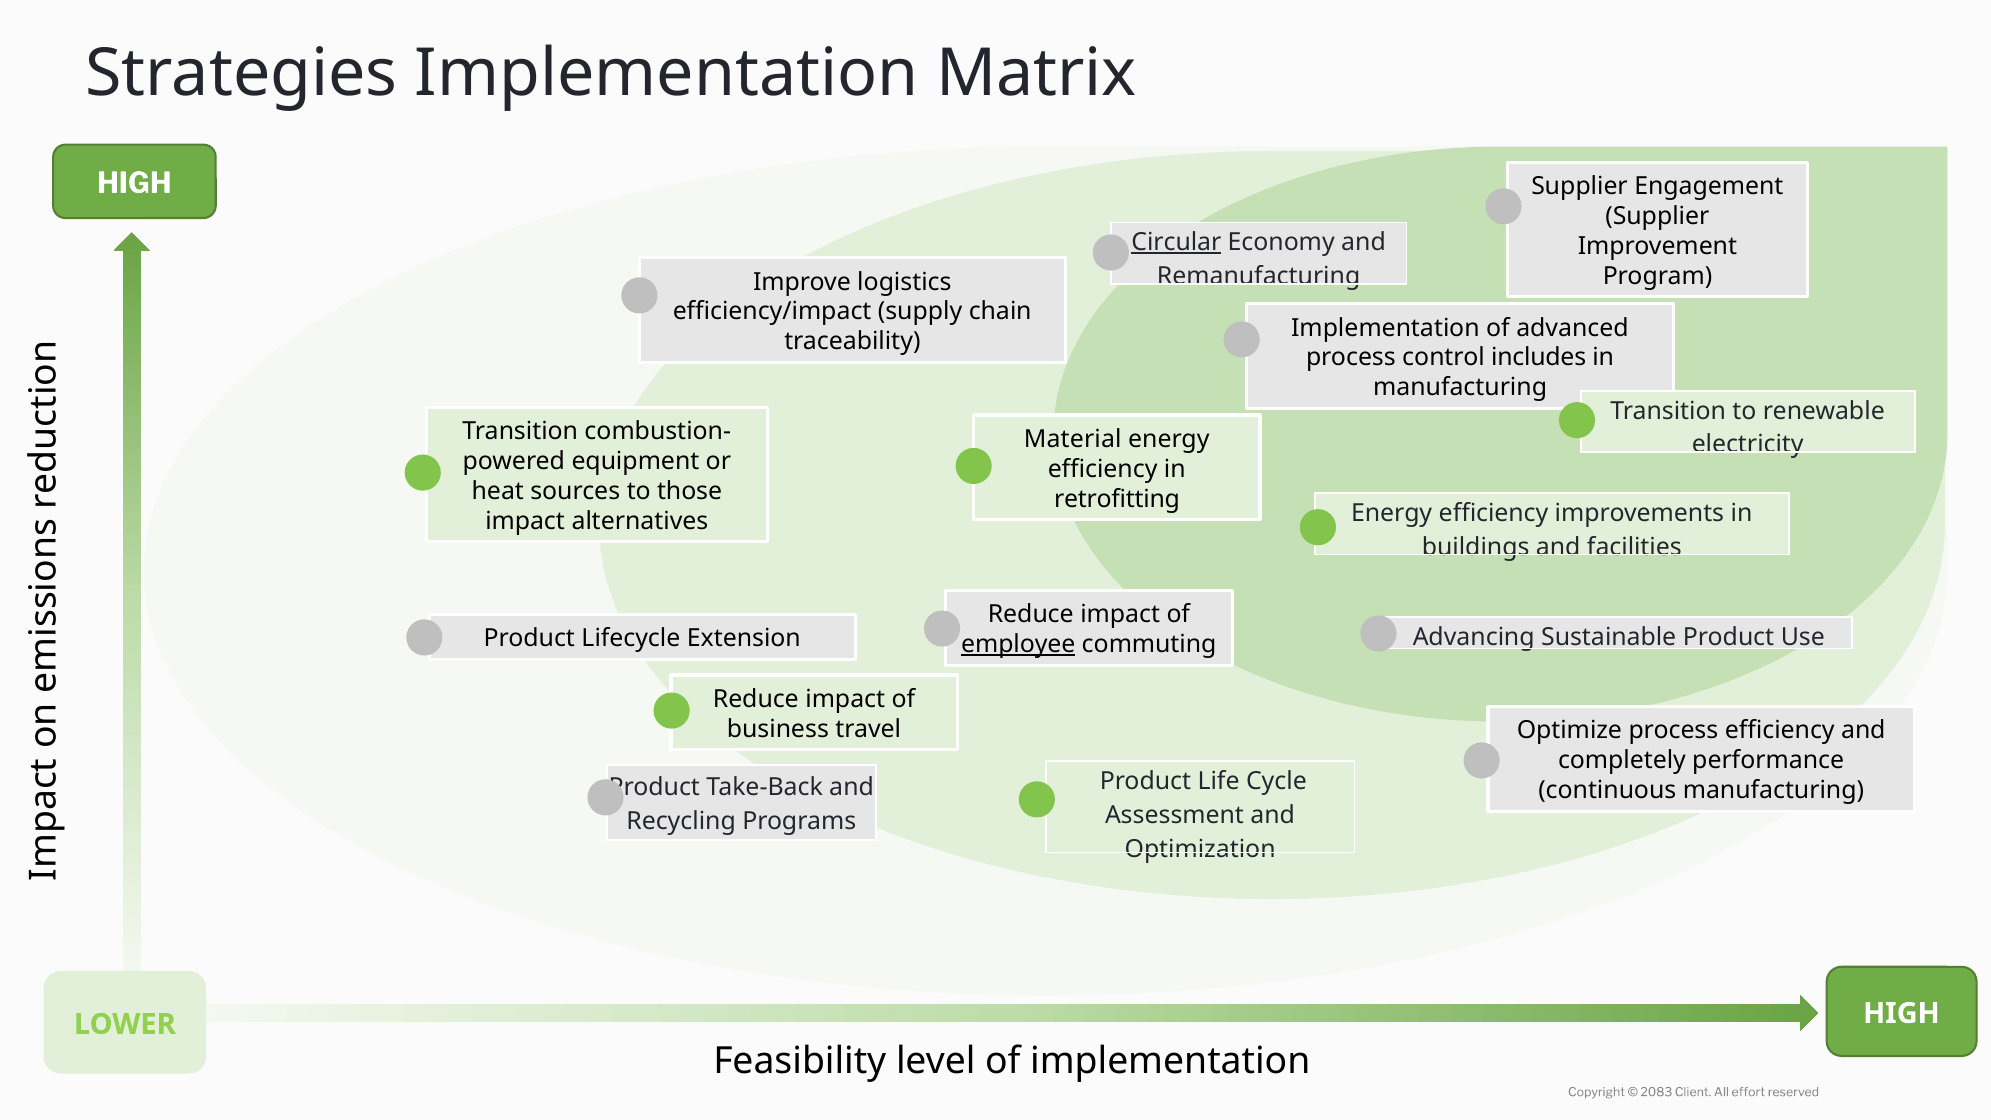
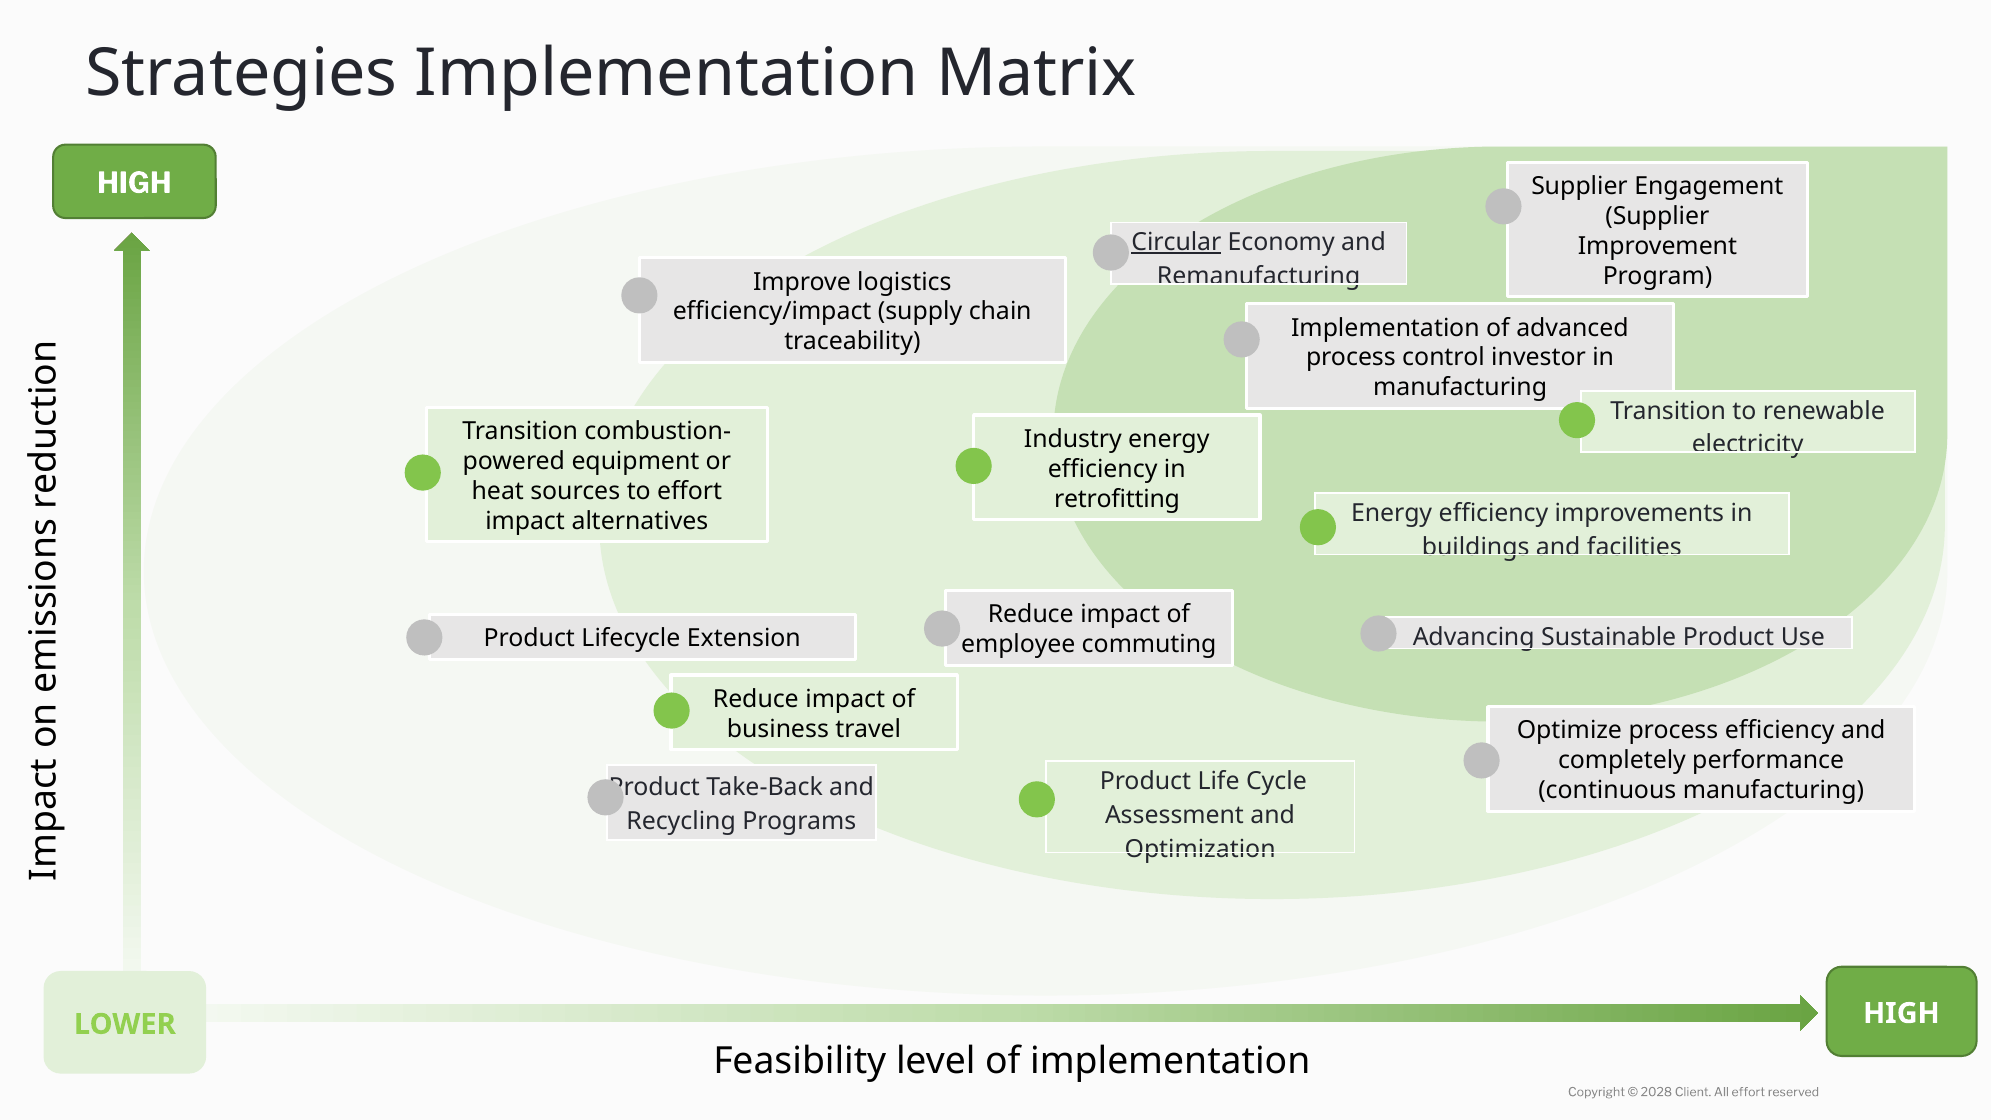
includes: includes -> investor
Material: Material -> Industry
to those: those -> effort
employee underline: present -> none
2083: 2083 -> 2028
